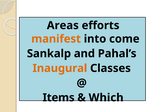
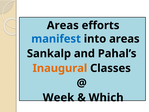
manifest colour: orange -> blue
into come: come -> areas
Items: Items -> Week
